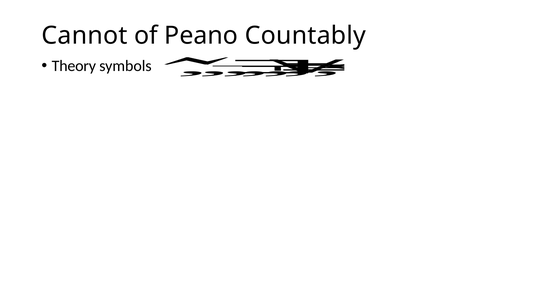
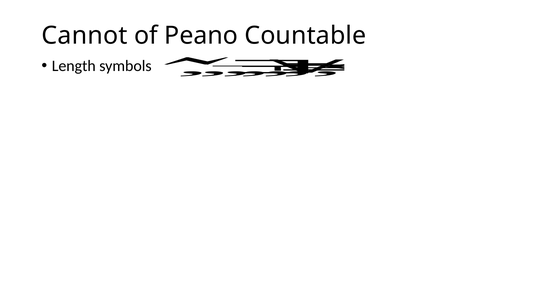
Countably: Countably -> Countable
Theory: Theory -> Length
